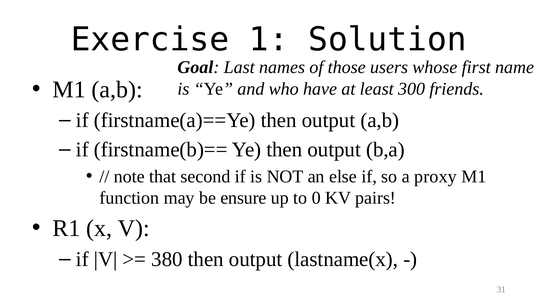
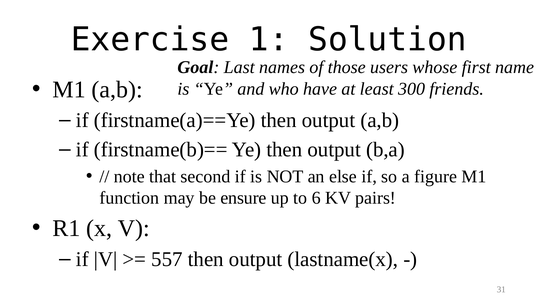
proxy: proxy -> figure
0: 0 -> 6
380: 380 -> 557
